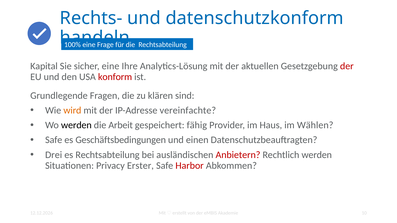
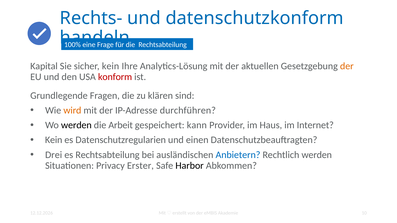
sicher eine: eine -> kein
der at (347, 66) colour: red -> orange
vereinfachte: vereinfachte -> durchführen
fähig: fähig -> kann
Wählen: Wählen -> Internet
Safe at (54, 140): Safe -> Kein
Geschäftsbedingungen: Geschäftsbedingungen -> Datenschutzregularien
Anbietern colour: red -> blue
Harbor colour: red -> black
